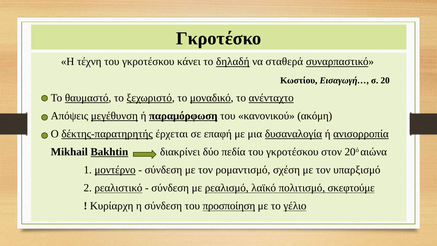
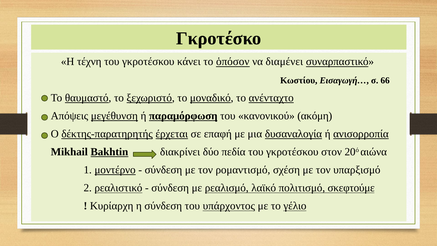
δηλαδή: δηλαδή -> ὁπόσον
σταθερά: σταθερά -> διαμένει
20: 20 -> 66
έρχεται underline: none -> present
προσποίηση: προσποίηση -> υπάρχοντος
